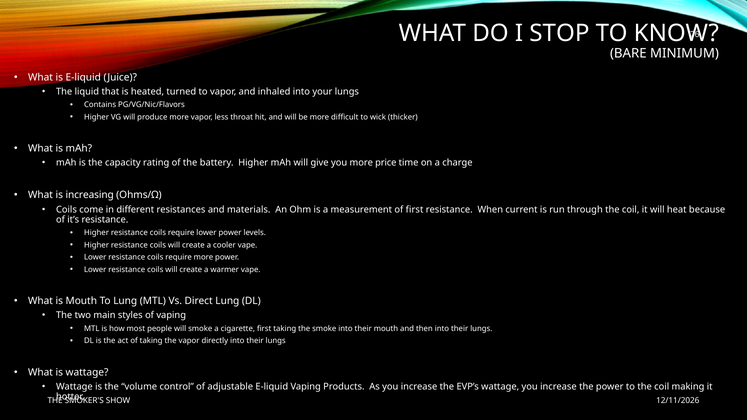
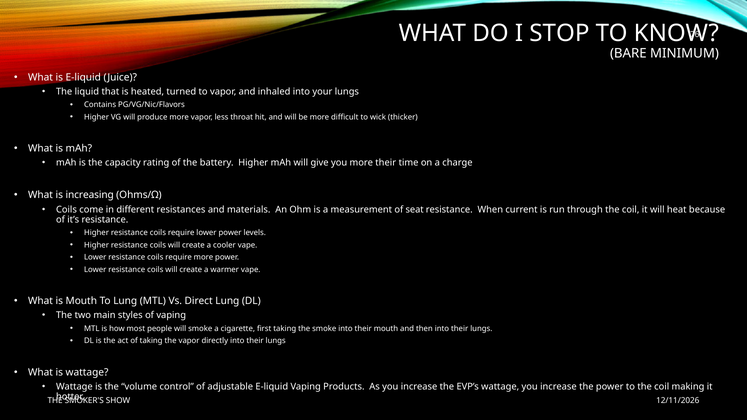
more price: price -> their
of first: first -> seat
